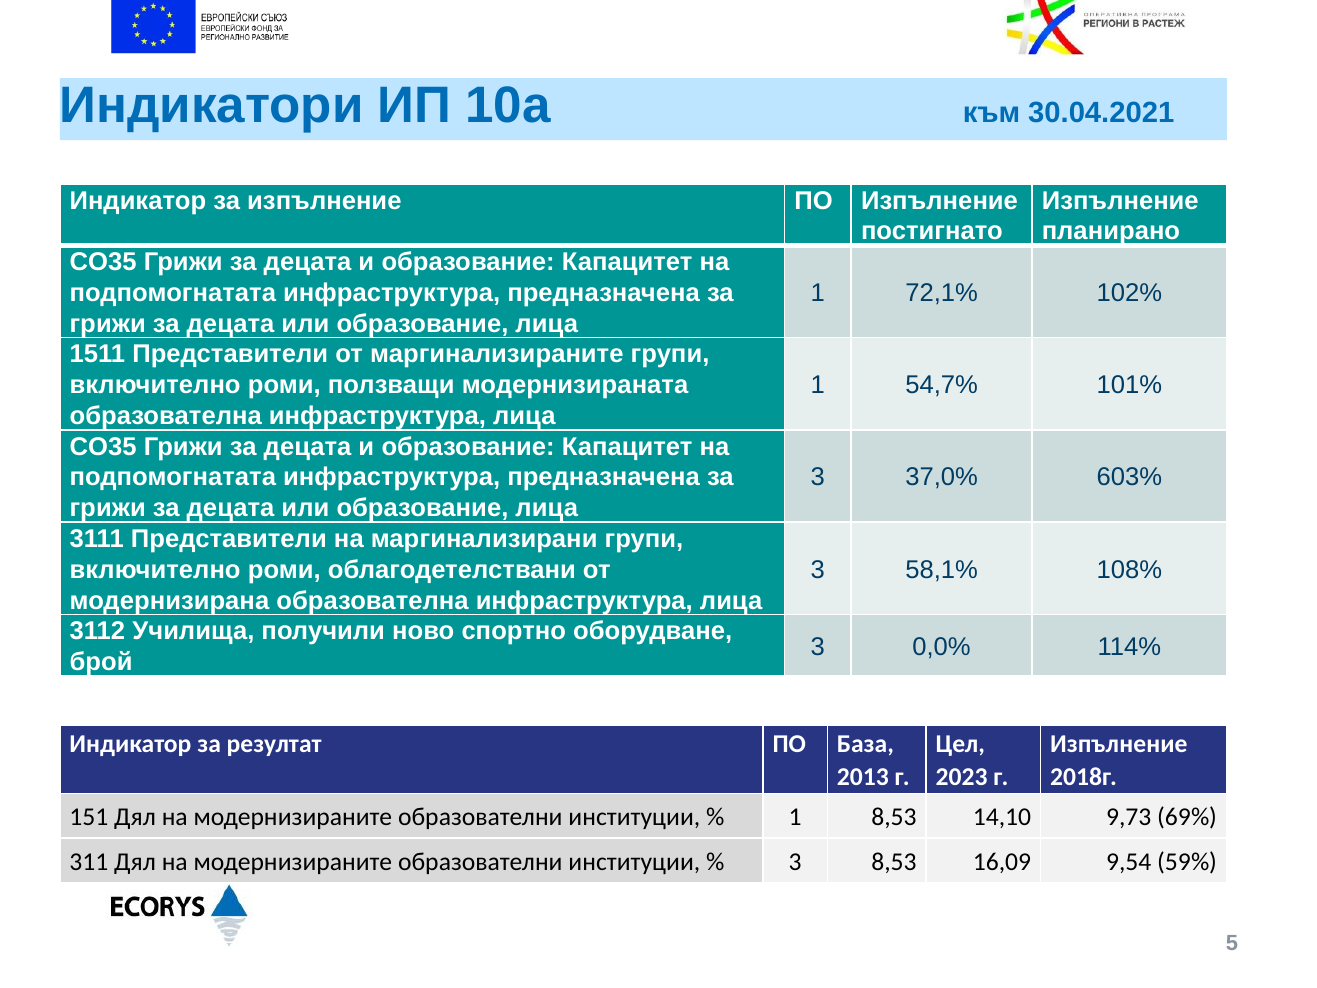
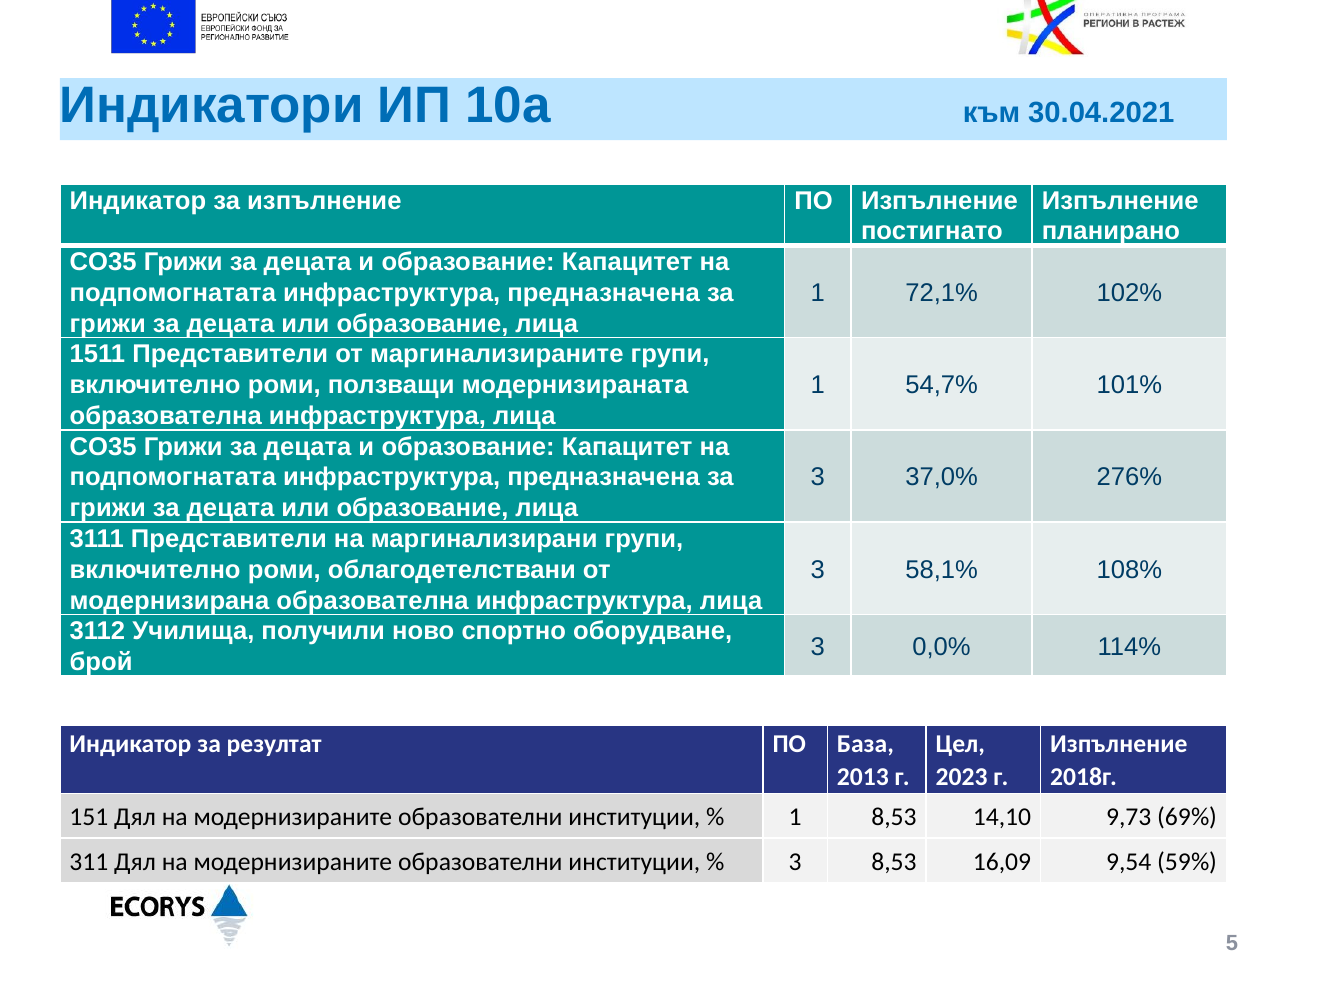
603%: 603% -> 276%
